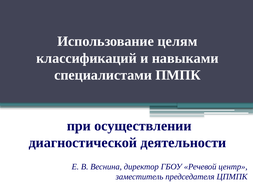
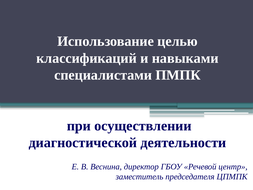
целям: целям -> целью
